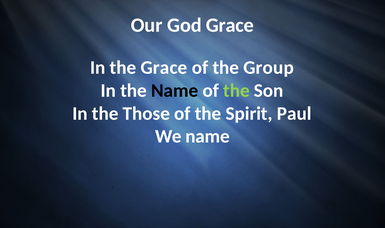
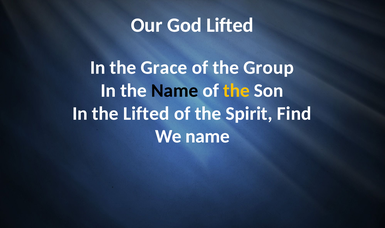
God Grace: Grace -> Lifted
the at (236, 91) colour: light green -> yellow
the Those: Those -> Lifted
Paul: Paul -> Find
